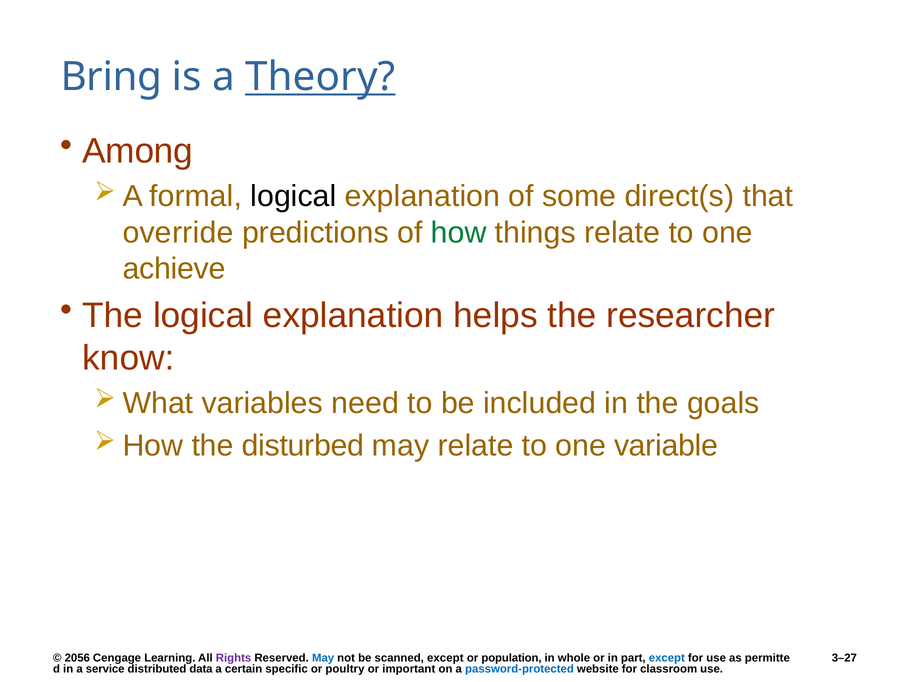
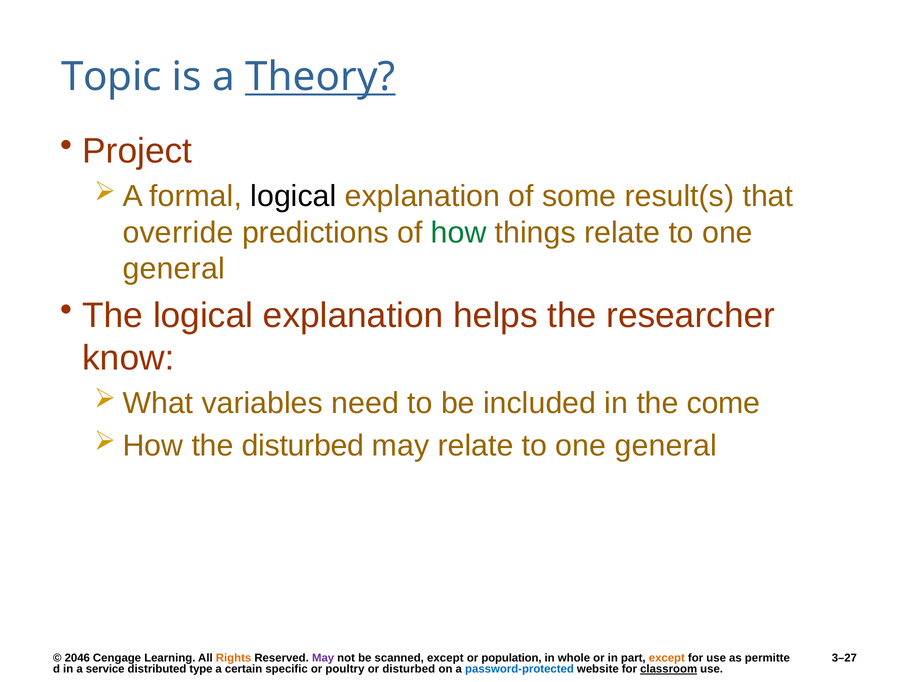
Bring: Bring -> Topic
Among: Among -> Project
direct(s: direct(s -> result(s
achieve at (174, 269): achieve -> general
goals: goals -> come
variable at (666, 446): variable -> general
2056: 2056 -> 2046
Rights colour: purple -> orange
May at (323, 658) colour: blue -> purple
except at (667, 658) colour: blue -> orange
data: data -> type
or important: important -> disturbed
classroom underline: none -> present
